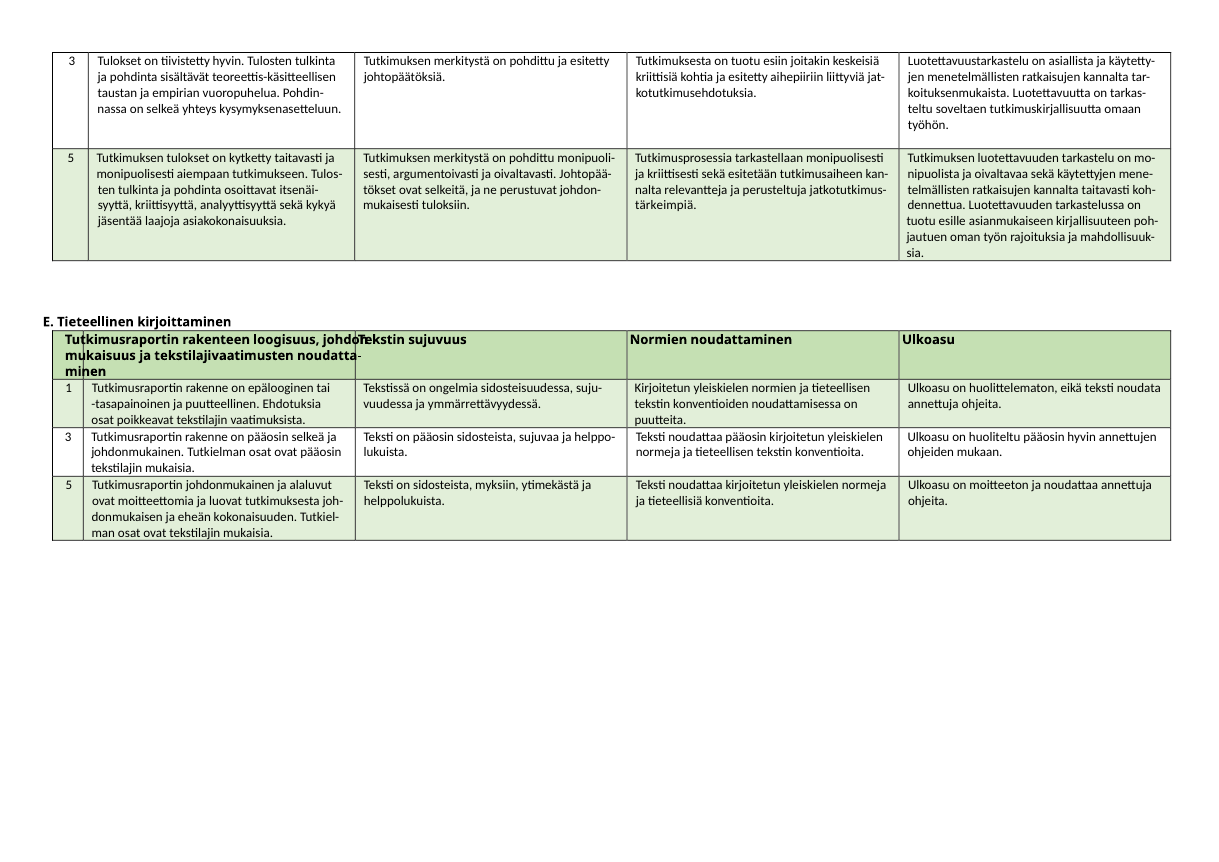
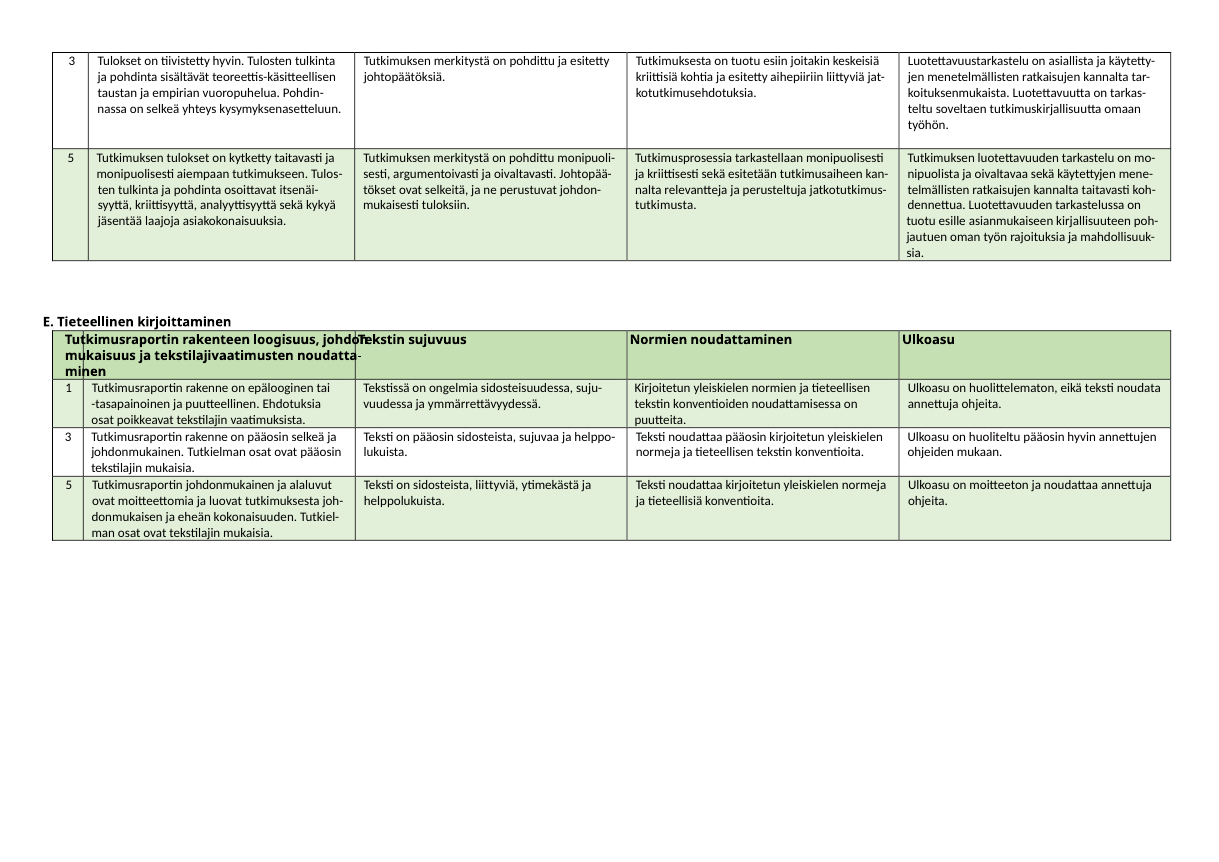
tärkeimpiä: tärkeimpiä -> tutkimusta
sidosteista myksiin: myksiin -> liittyviä
